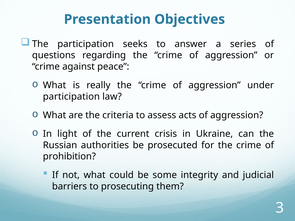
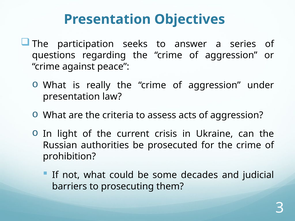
participation at (71, 97): participation -> presentation
integrity: integrity -> decades
